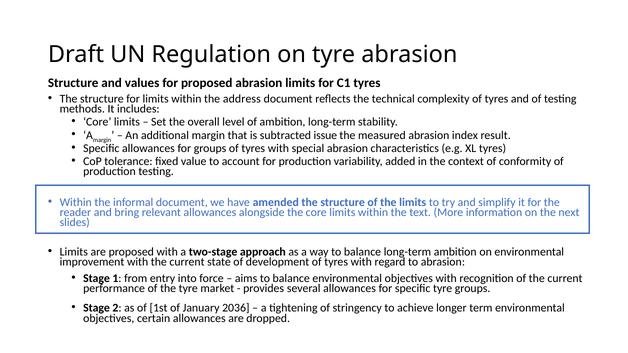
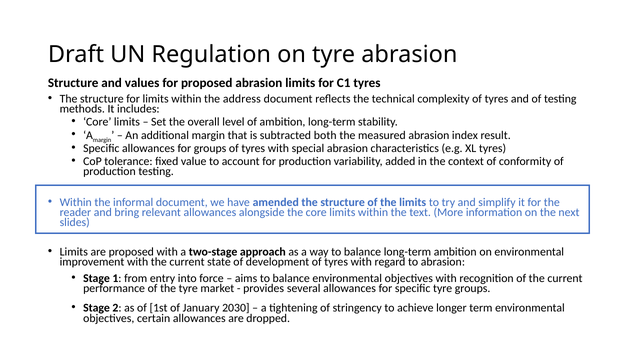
issue: issue -> both
2036: 2036 -> 2030
